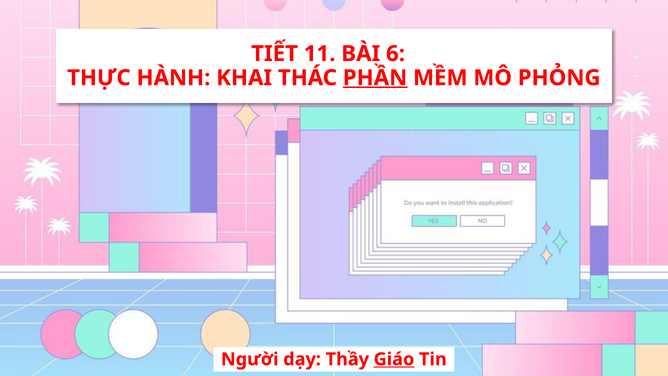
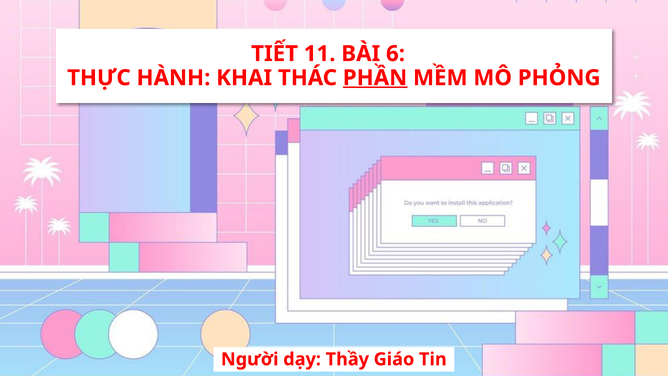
Giáo underline: present -> none
